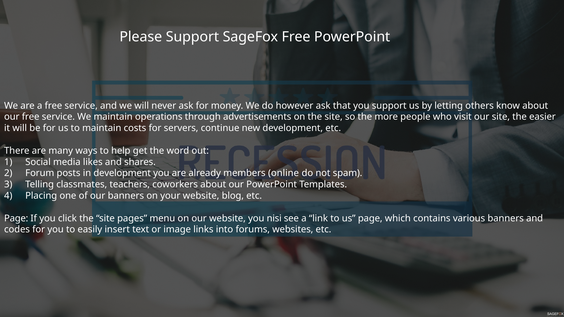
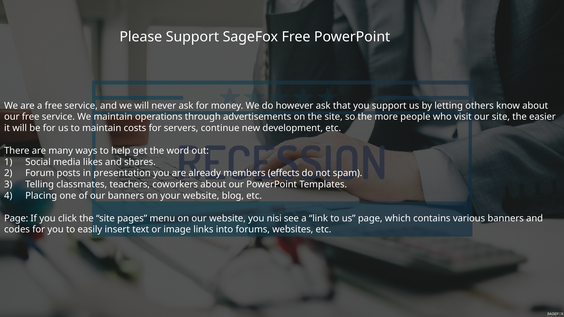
in development: development -> presentation
online: online -> effects
